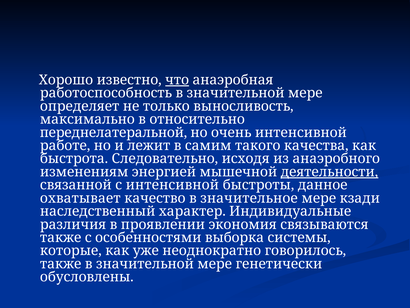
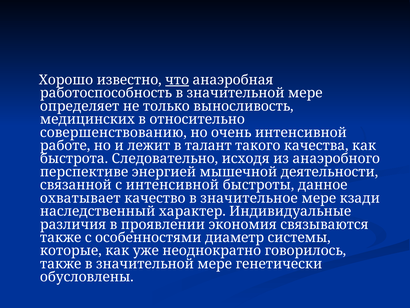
максимально: максимально -> медицинских
переднелатеральной: переднелатеральной -> совершенствованию
самим: самим -> талант
изменениям: изменениям -> перспективе
деятельности underline: present -> none
выборка: выборка -> диаметр
